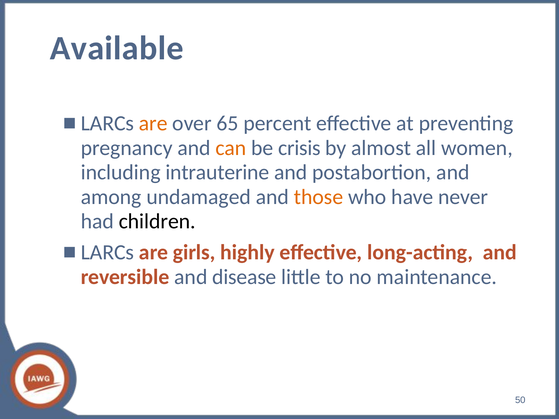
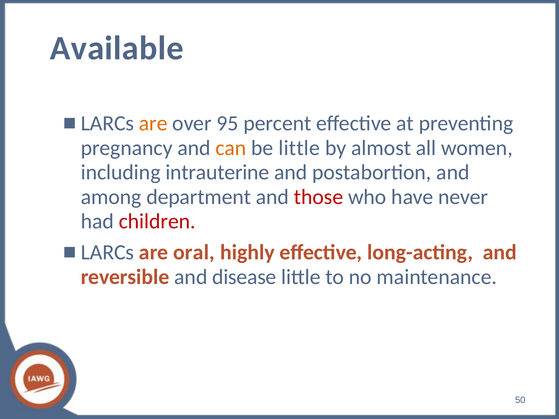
65: 65 -> 95
be crisis: crisis -> little
undamaged: undamaged -> department
those colour: orange -> red
children colour: black -> red
girls: girls -> oral
